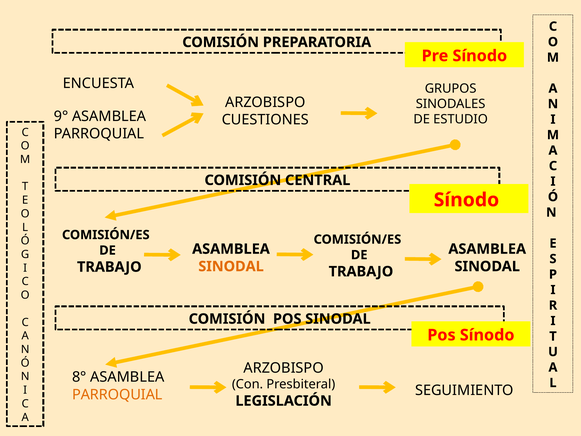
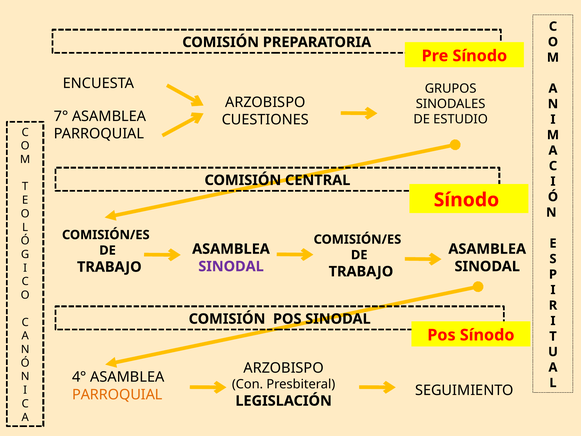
9°: 9° -> 7°
SINODAL at (231, 266) colour: orange -> purple
8°: 8° -> 4°
